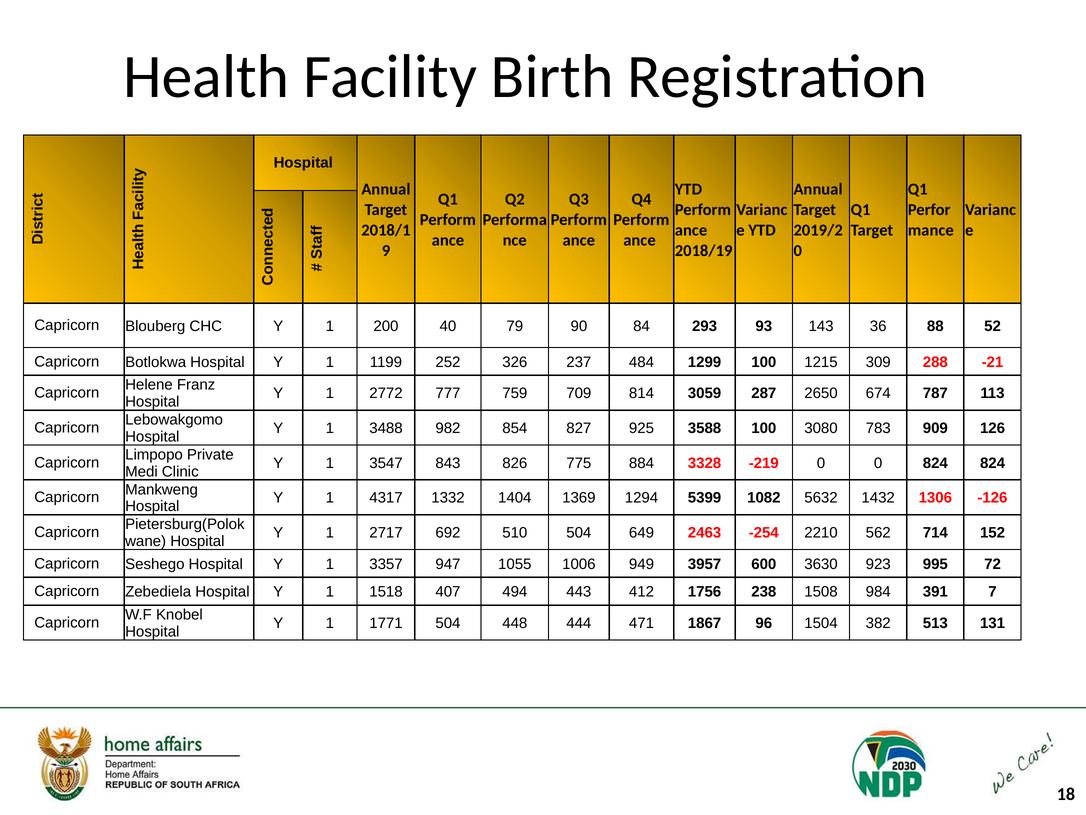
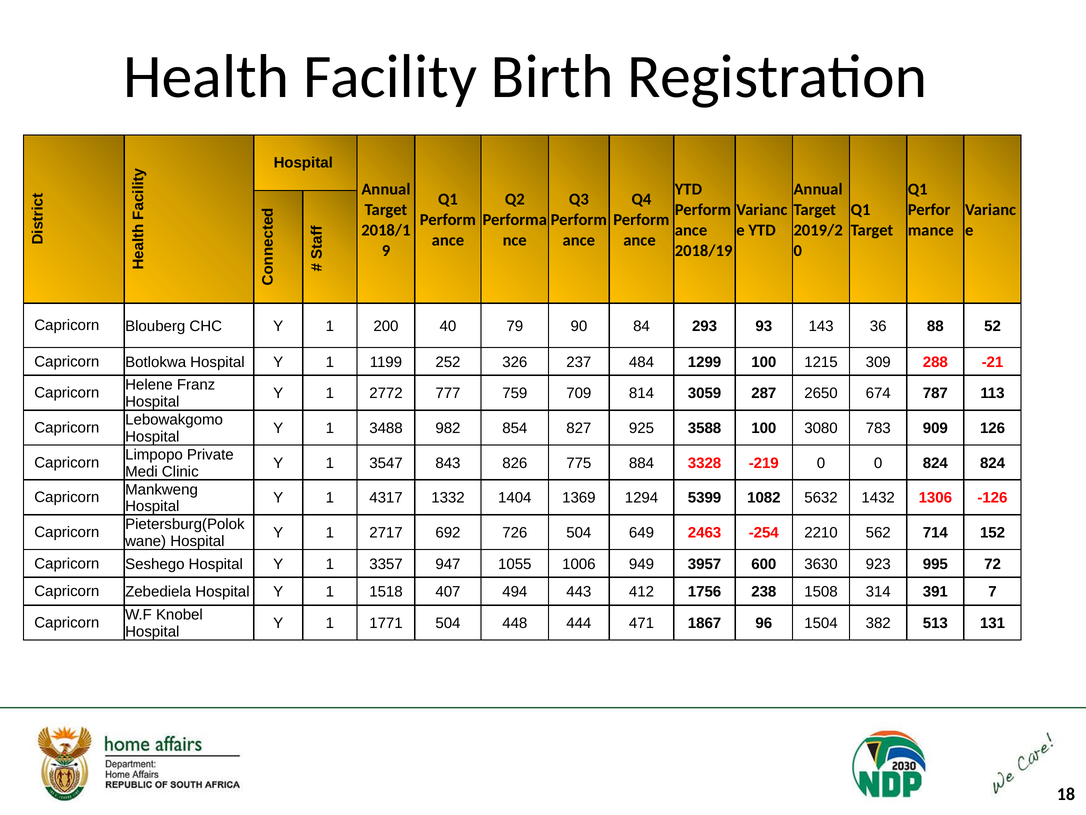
510: 510 -> 726
984: 984 -> 314
